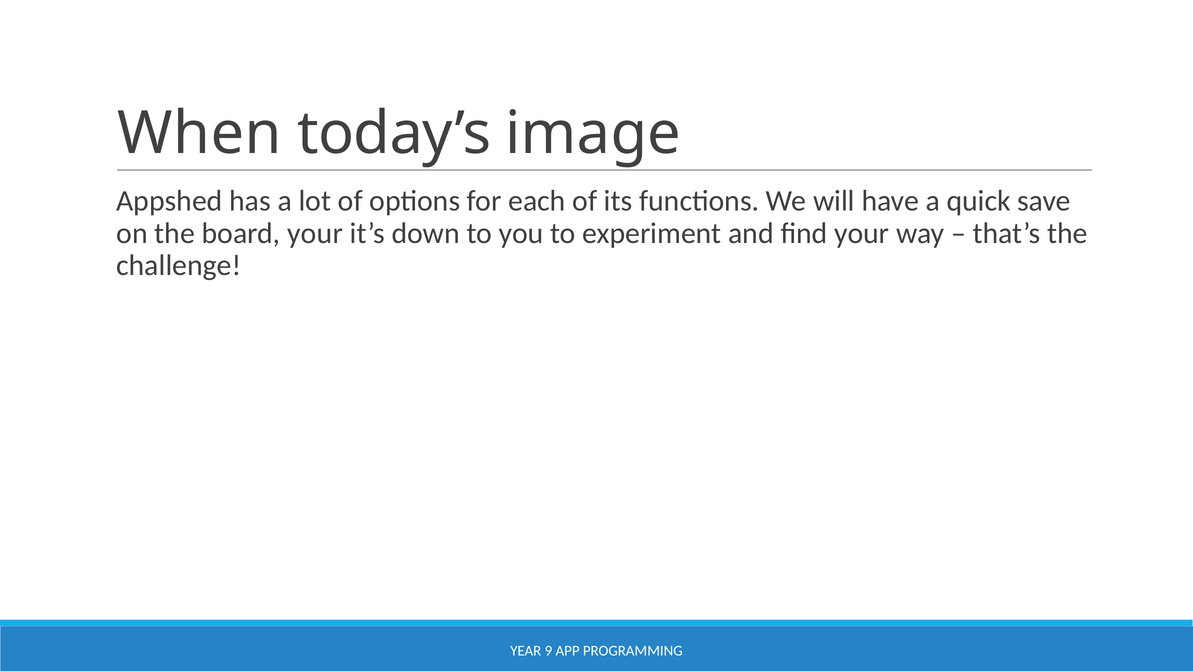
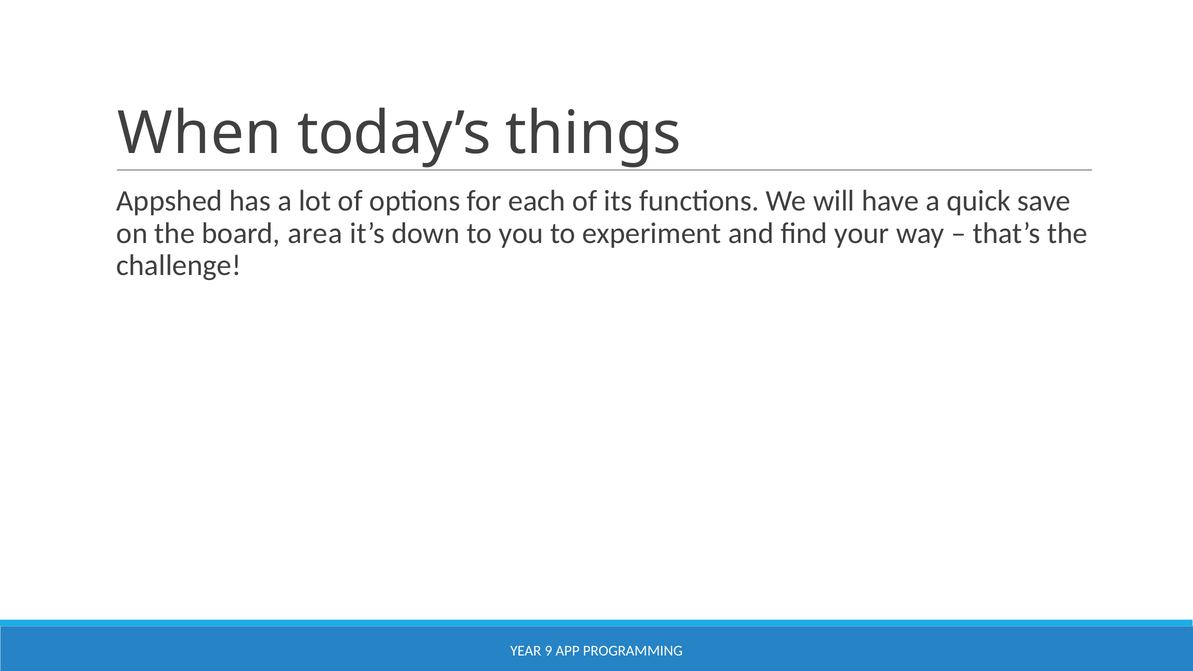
image: image -> things
board your: your -> area
